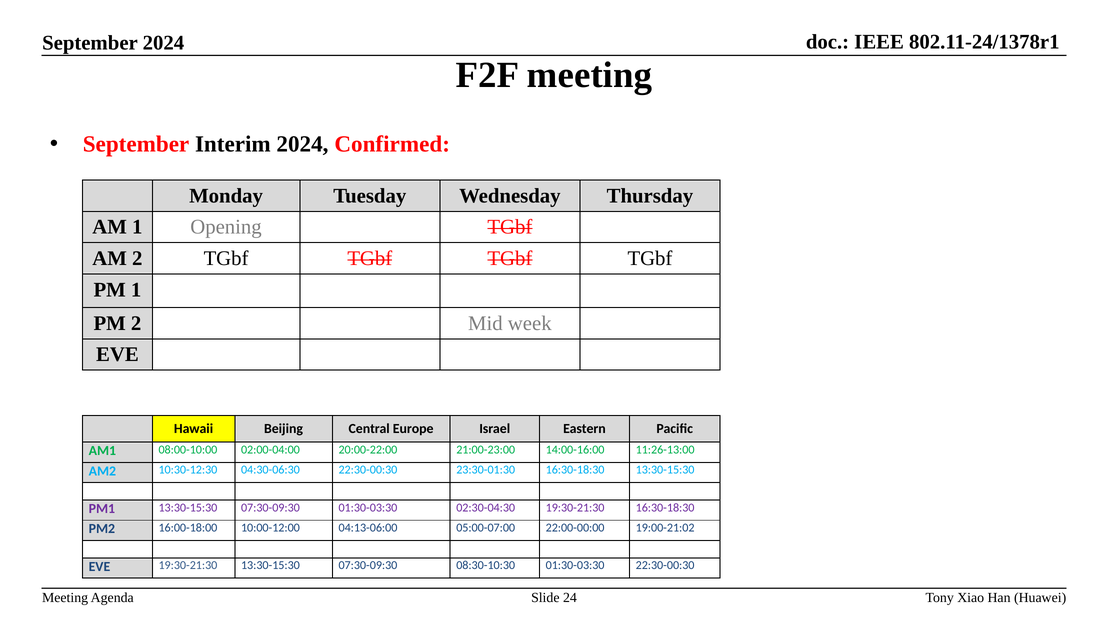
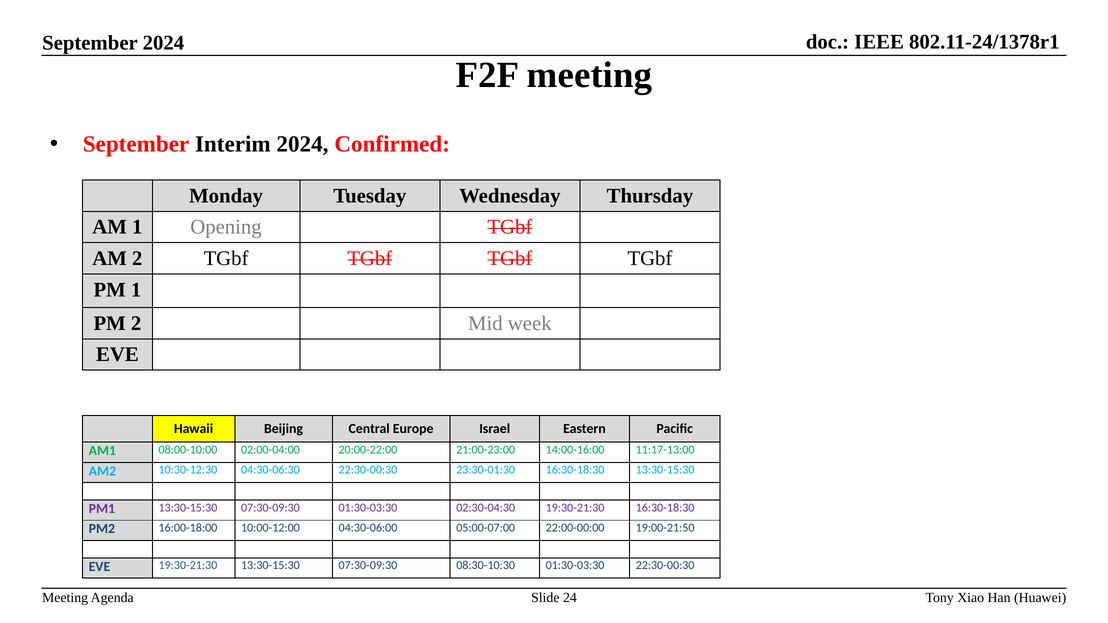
11:26-13:00: 11:26-13:00 -> 11:17-13:00
04:13-06:00: 04:13-06:00 -> 04:30-06:00
19:00-21:02: 19:00-21:02 -> 19:00-21:50
